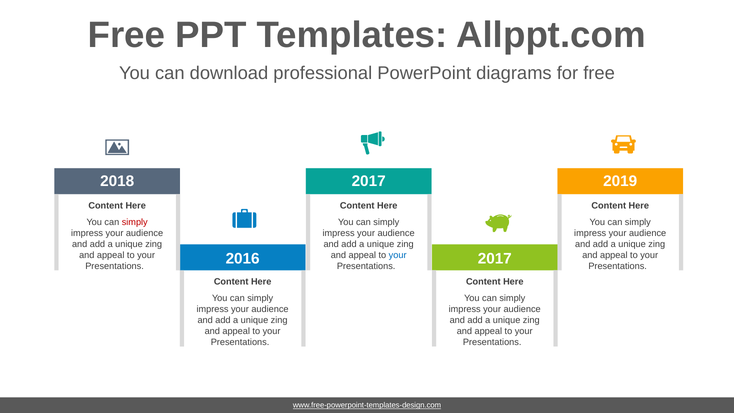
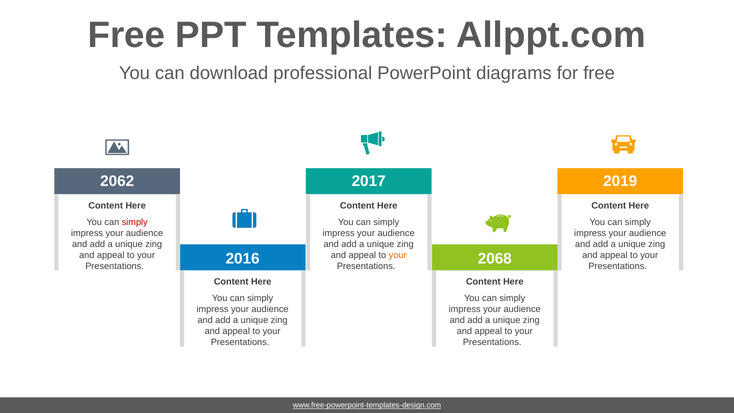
2018: 2018 -> 2062
your at (398, 255) colour: blue -> orange
2017 at (495, 258): 2017 -> 2068
